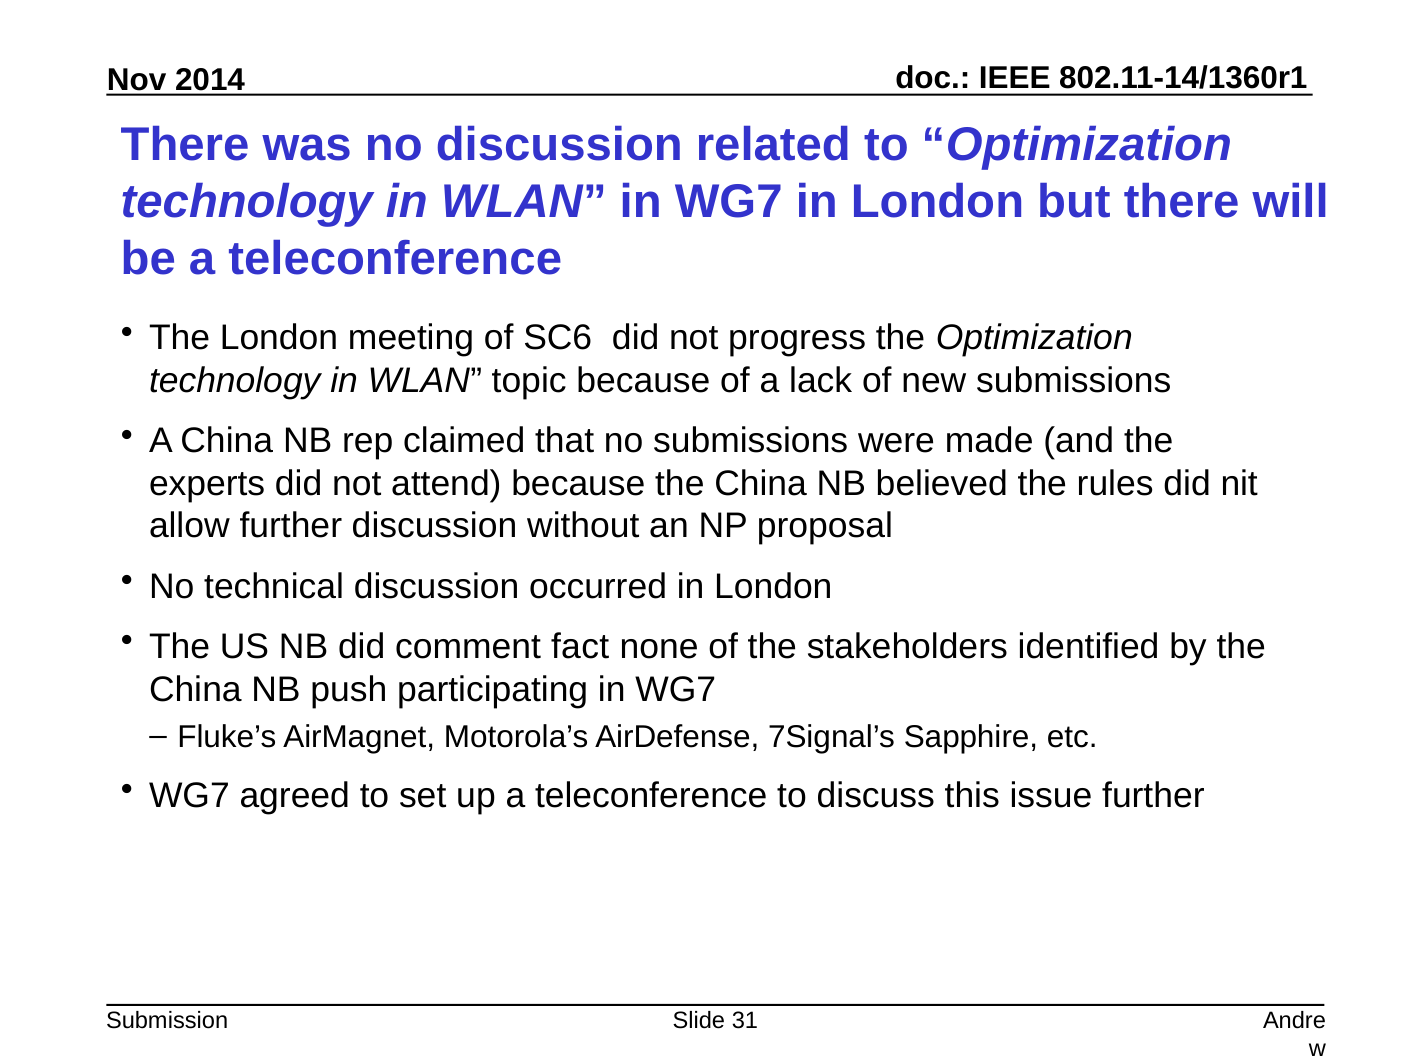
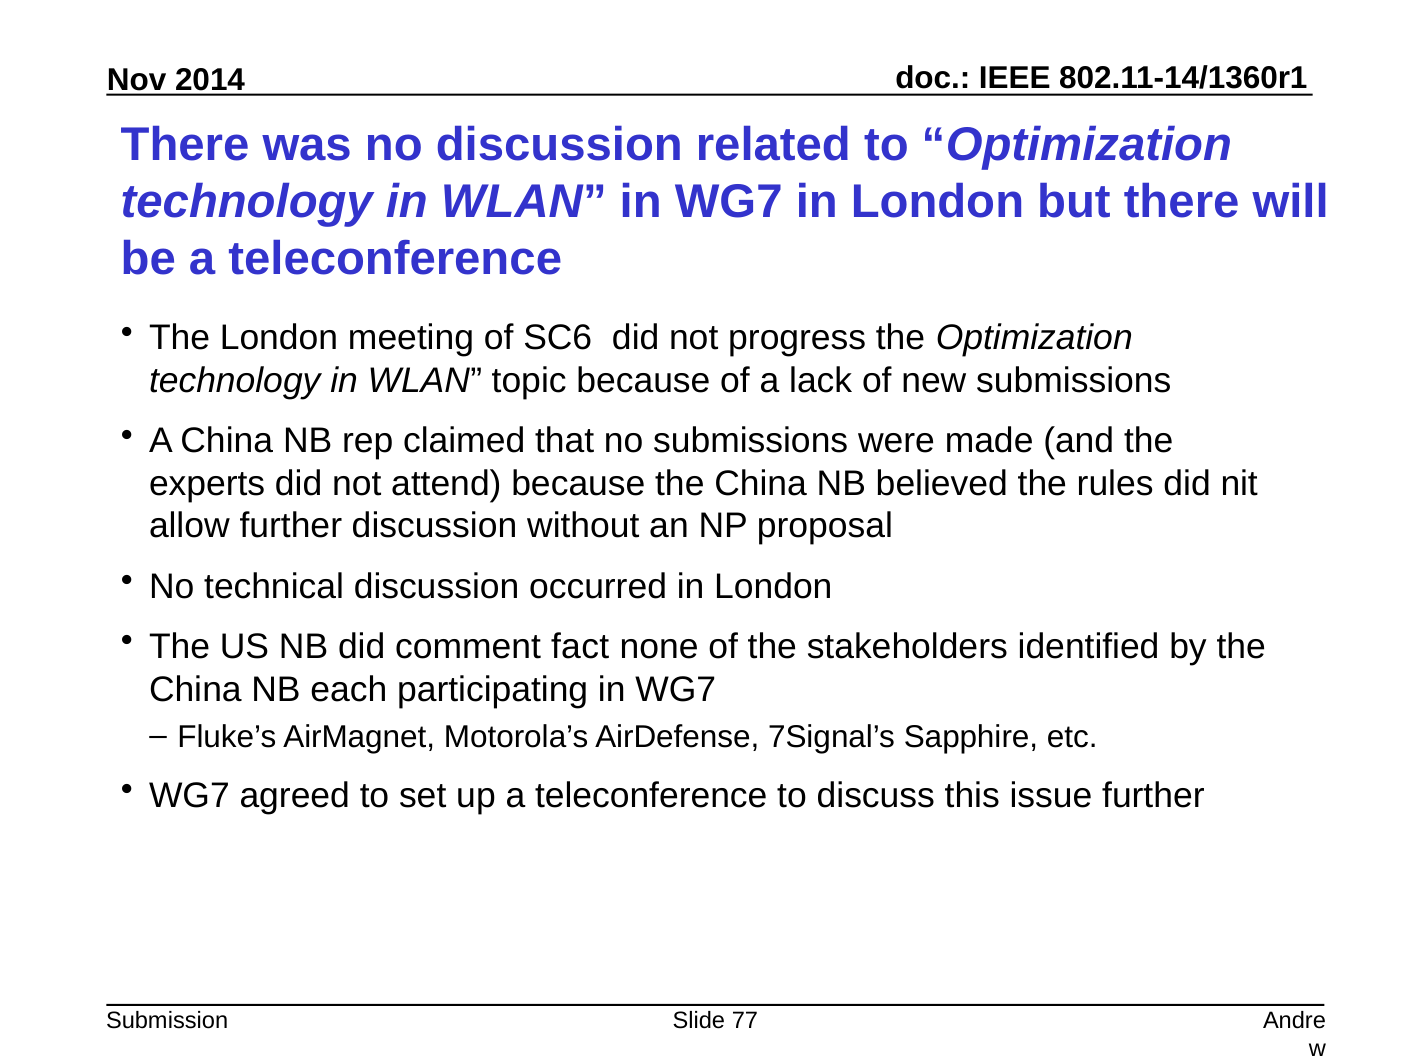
push: push -> each
31: 31 -> 77
